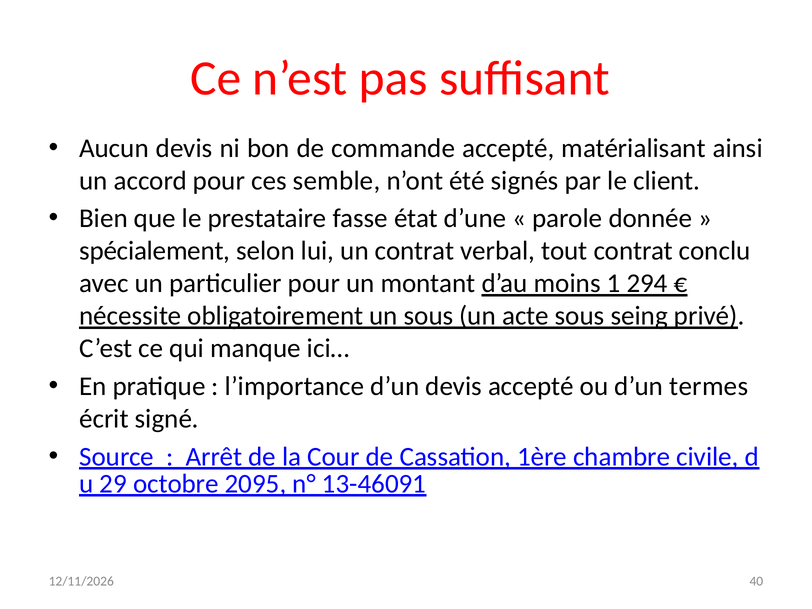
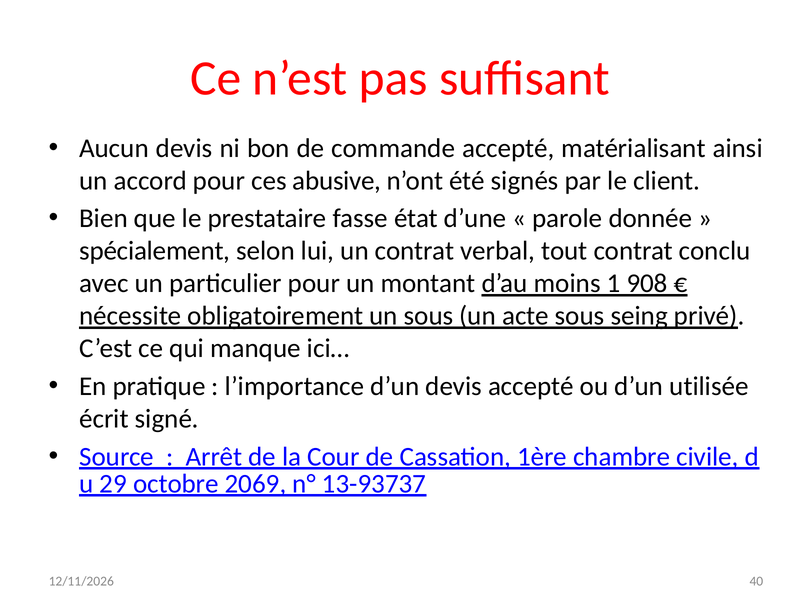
semble: semble -> abusive
294: 294 -> 908
termes: termes -> utilisée
2095: 2095 -> 2069
13-46091: 13-46091 -> 13-93737
